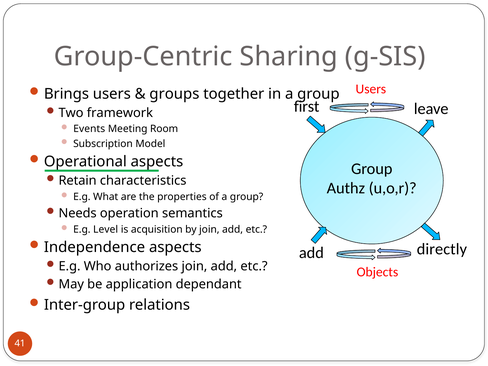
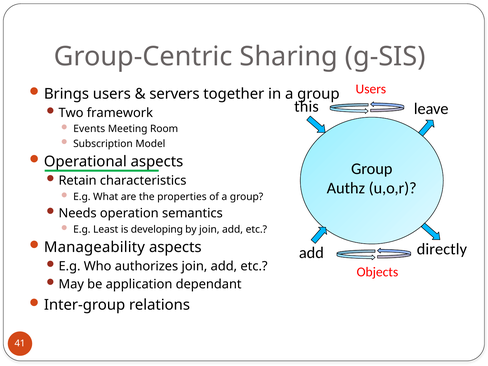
groups: groups -> servers
first: first -> this
Level: Level -> Least
acquisition: acquisition -> developing
Independence: Independence -> Manageability
